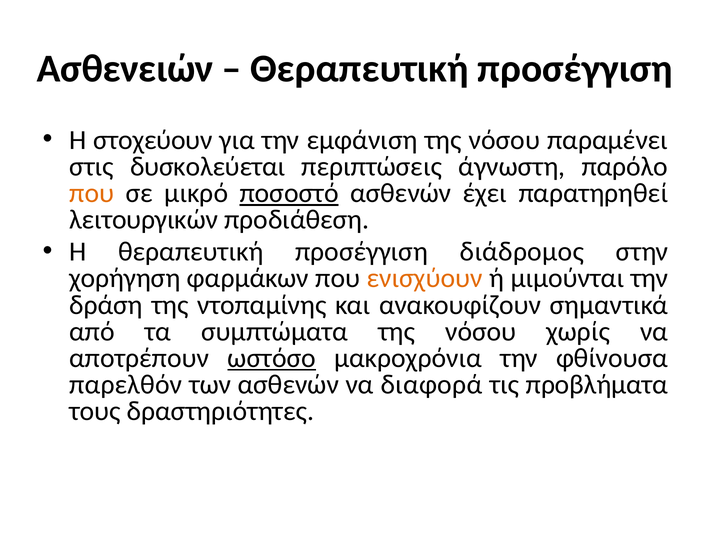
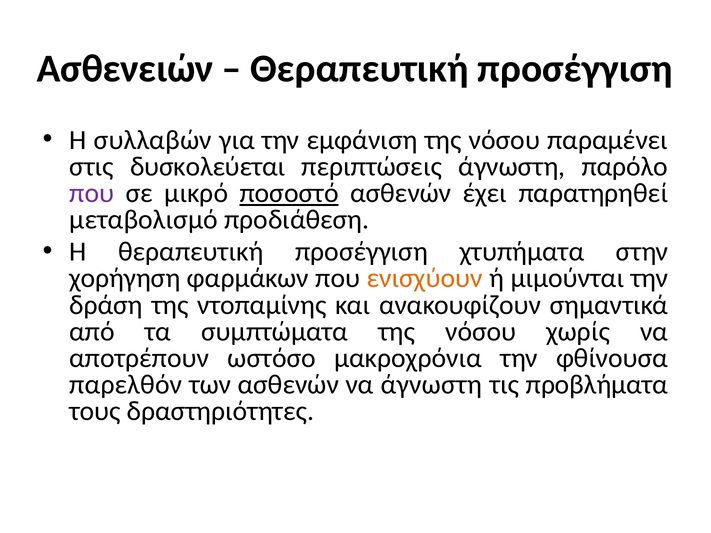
στοχεύουν: στοχεύουν -> συλλαβών
που at (92, 193) colour: orange -> purple
λειτουργικών: λειτουργικών -> μεταβολισμό
διάδρομος: διάδρομος -> χτυπήματα
ωστόσο underline: present -> none
να διαφορά: διαφορά -> άγνωστη
